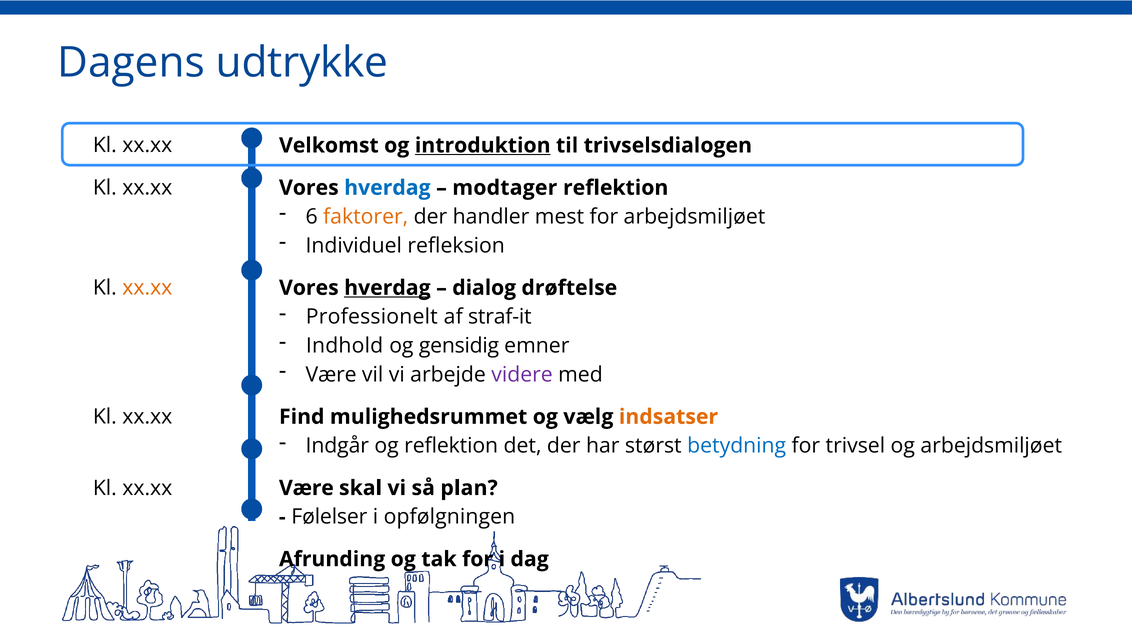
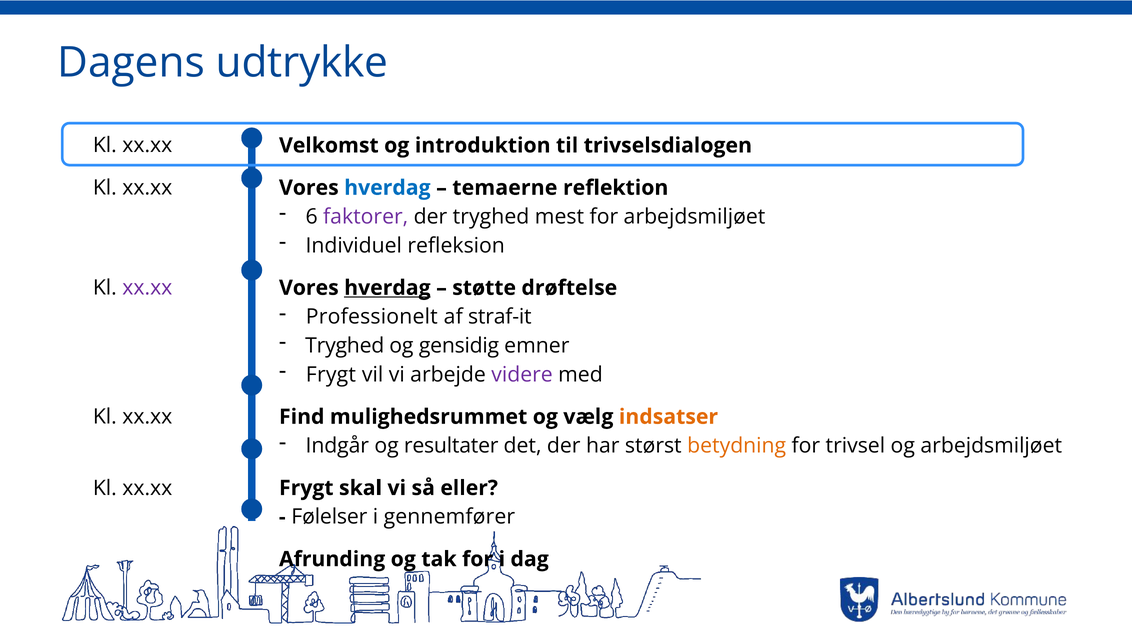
introduktion underline: present -> none
modtager: modtager -> temaerne
faktorer colour: orange -> purple
der handler: handler -> tryghed
xx.xx at (147, 288) colour: orange -> purple
dialog: dialog -> støtte
Indhold at (345, 345): Indhold -> Tryghed
Være at (331, 374): Være -> Frygt
og reflektion: reflektion -> resultater
betydning colour: blue -> orange
xx.xx Være: Være -> Frygt
plan: plan -> eller
opfølgningen: opfølgningen -> gennemfører
